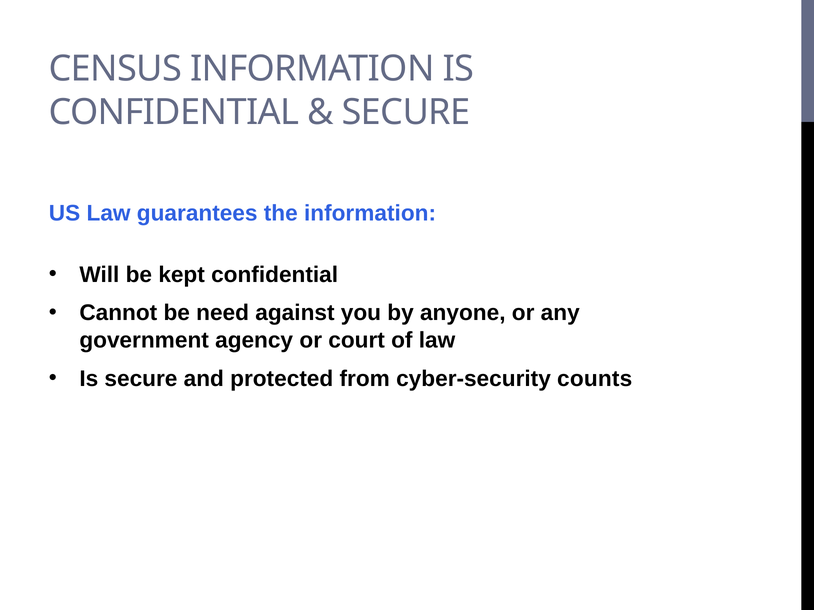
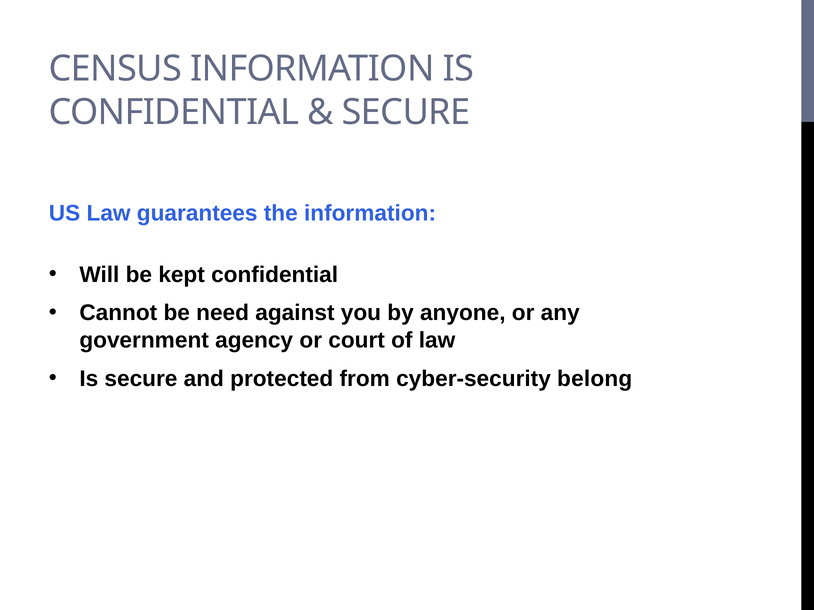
counts: counts -> belong
